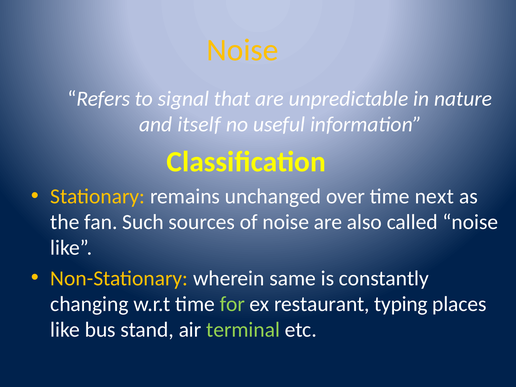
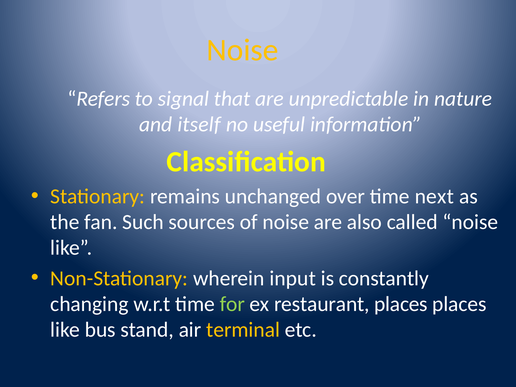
same: same -> input
restaurant typing: typing -> places
terminal colour: light green -> yellow
